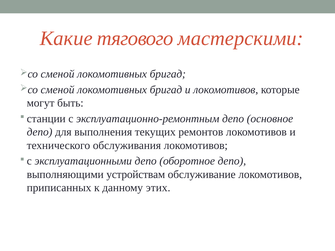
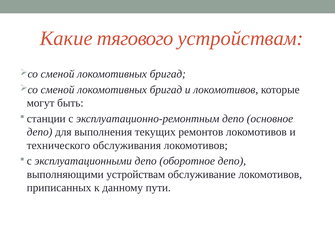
тягового мастерскими: мастерскими -> устройствам
этих: этих -> пути
